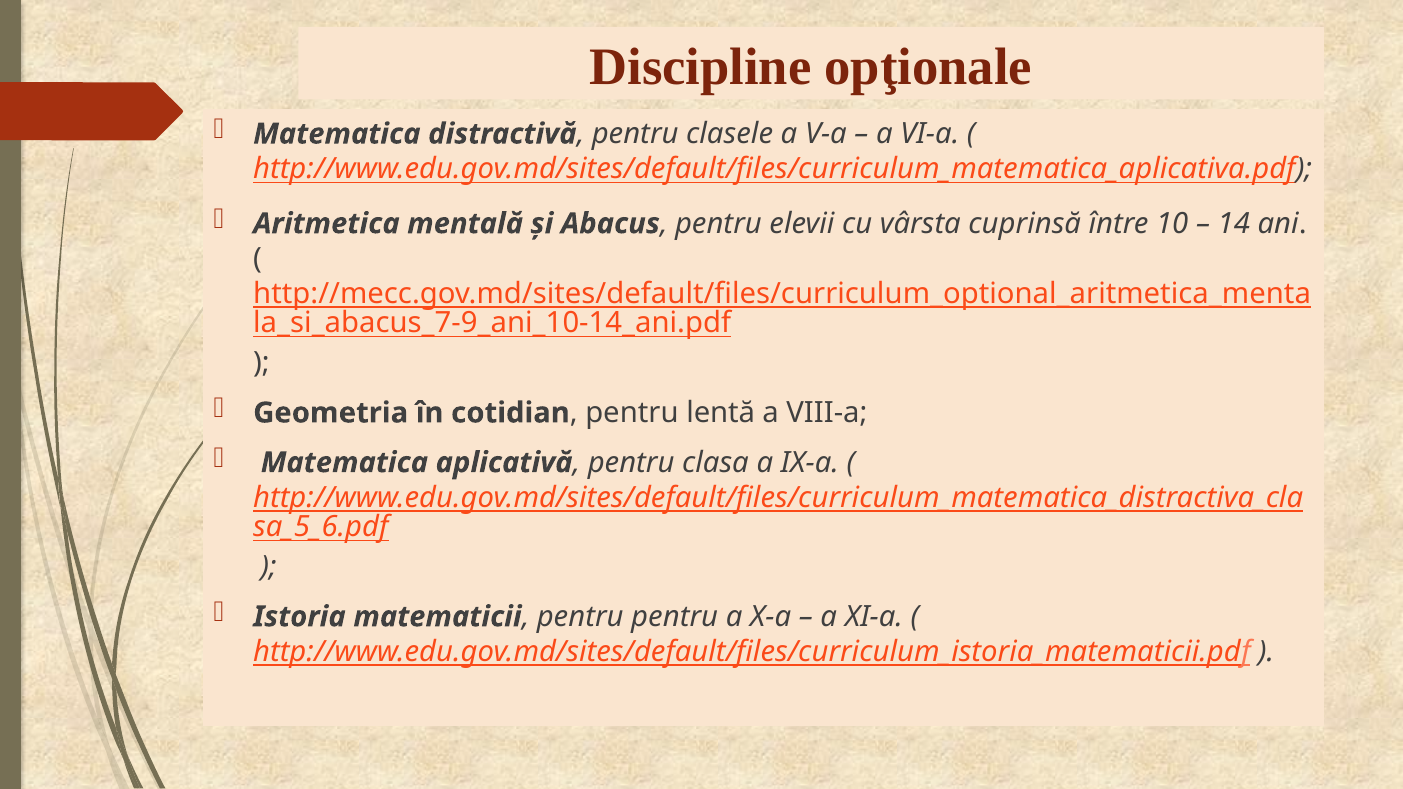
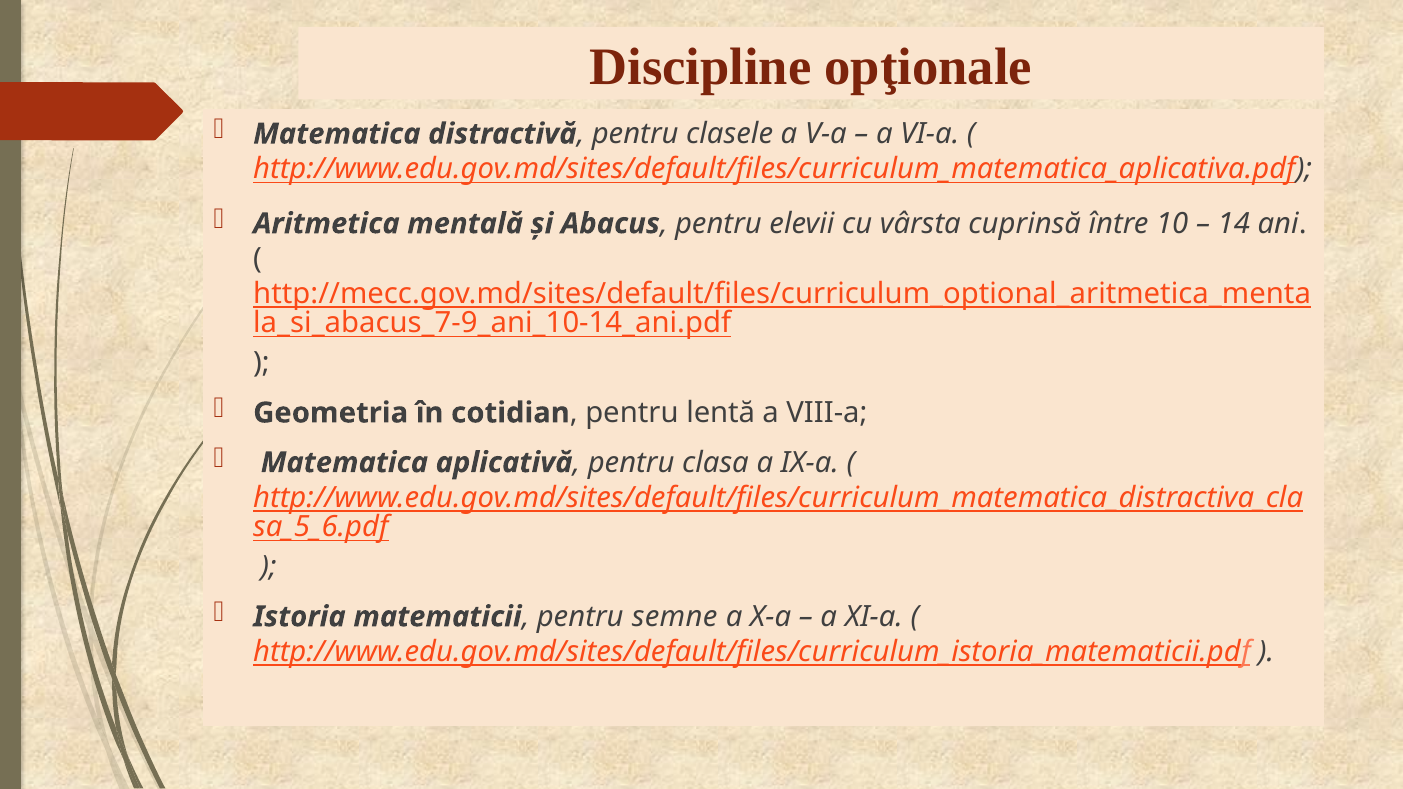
pentru pentru: pentru -> semne
